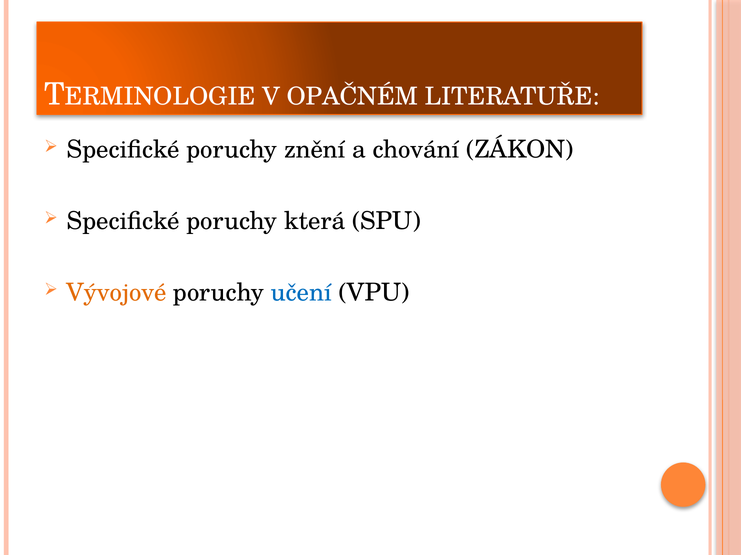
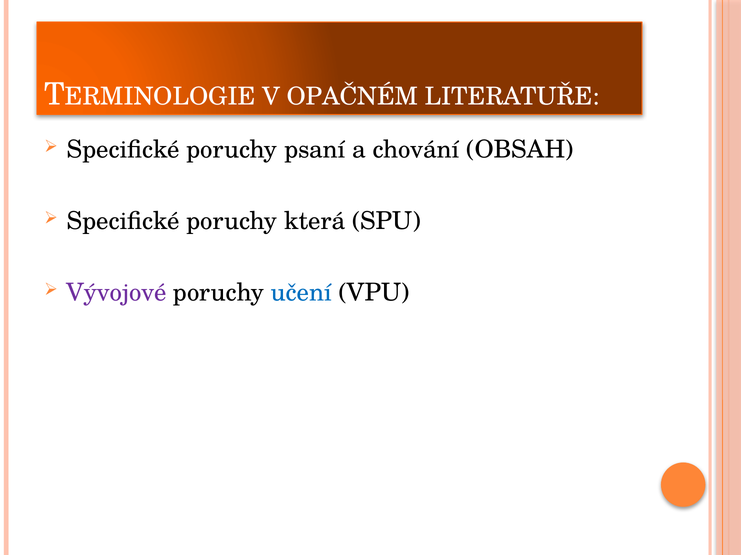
znění: znění -> psaní
ZÁKON: ZÁKON -> OBSAH
Vývojové colour: orange -> purple
